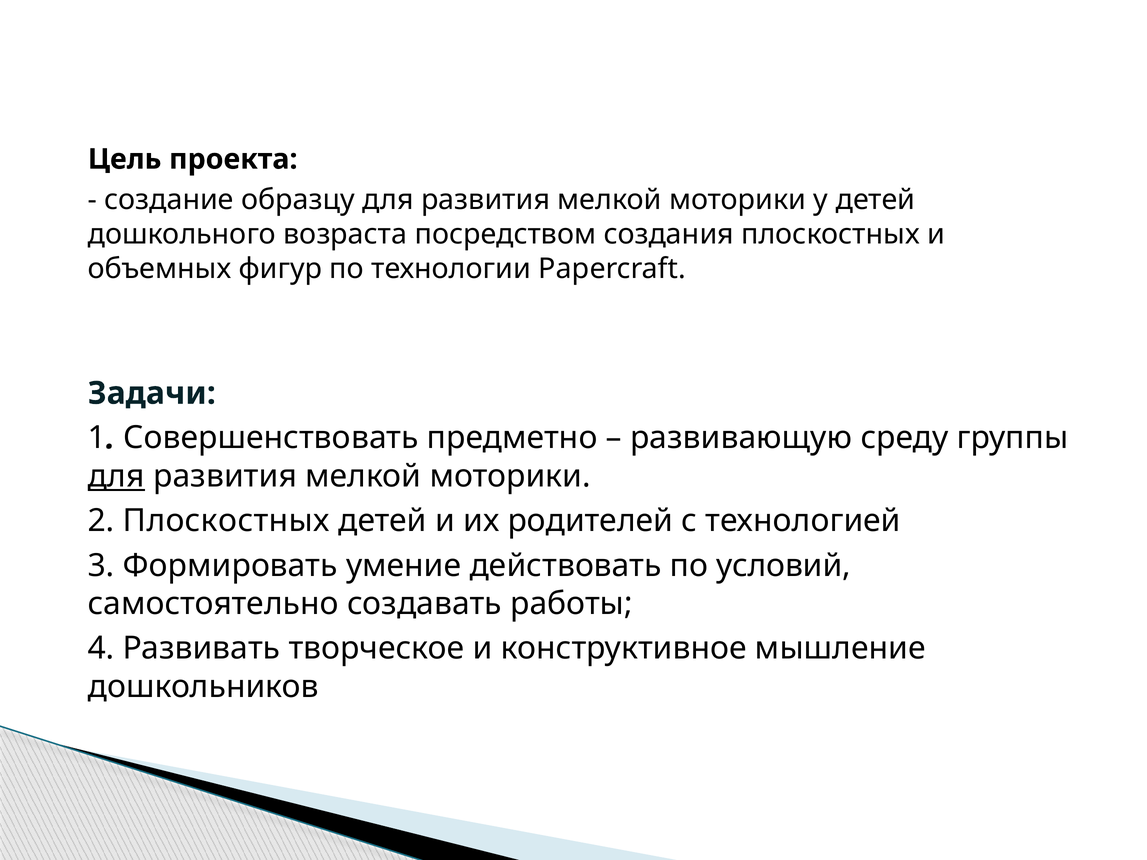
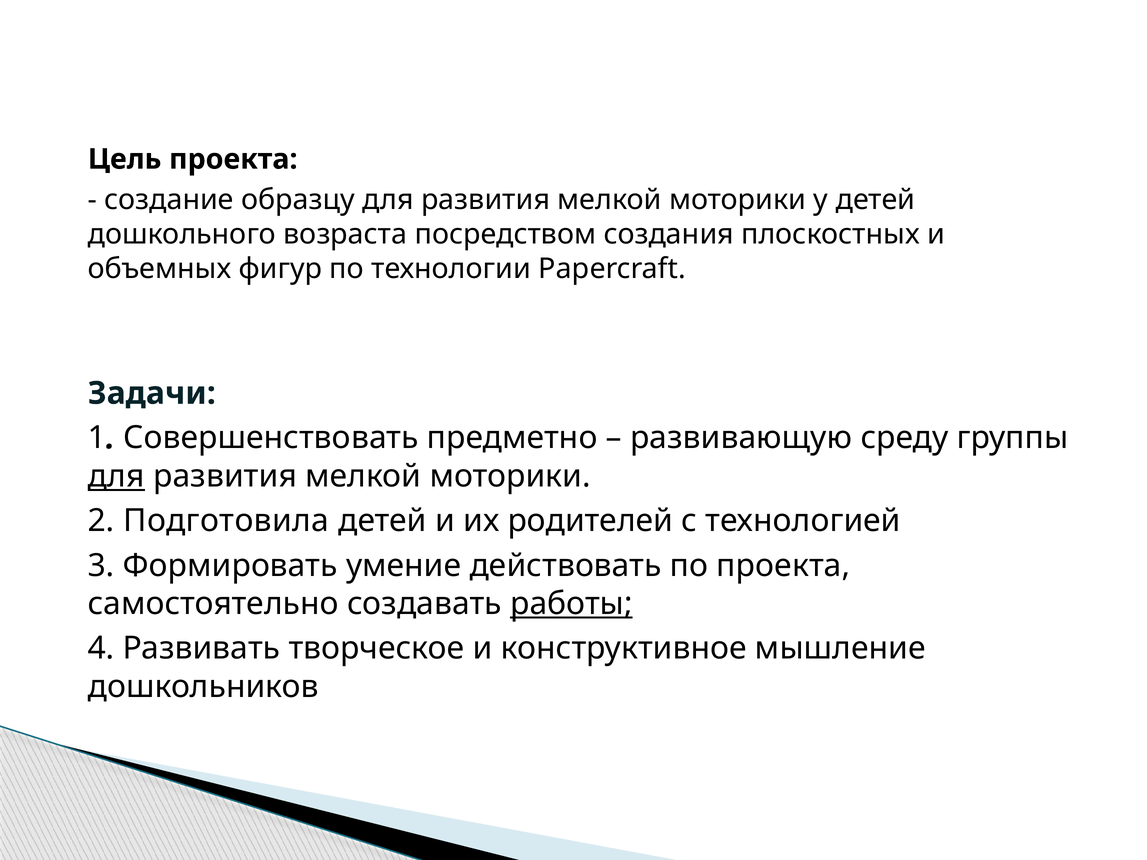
2 Плоскостных: Плоскостных -> Подготовила
по условий: условий -> проекта
работы underline: none -> present
